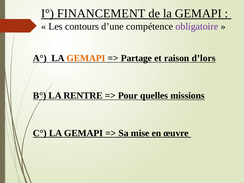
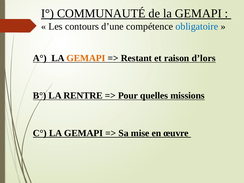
FINANCEMENT: FINANCEMENT -> COMMUNAUTÉ
obligatoire colour: purple -> blue
Partage: Partage -> Restant
